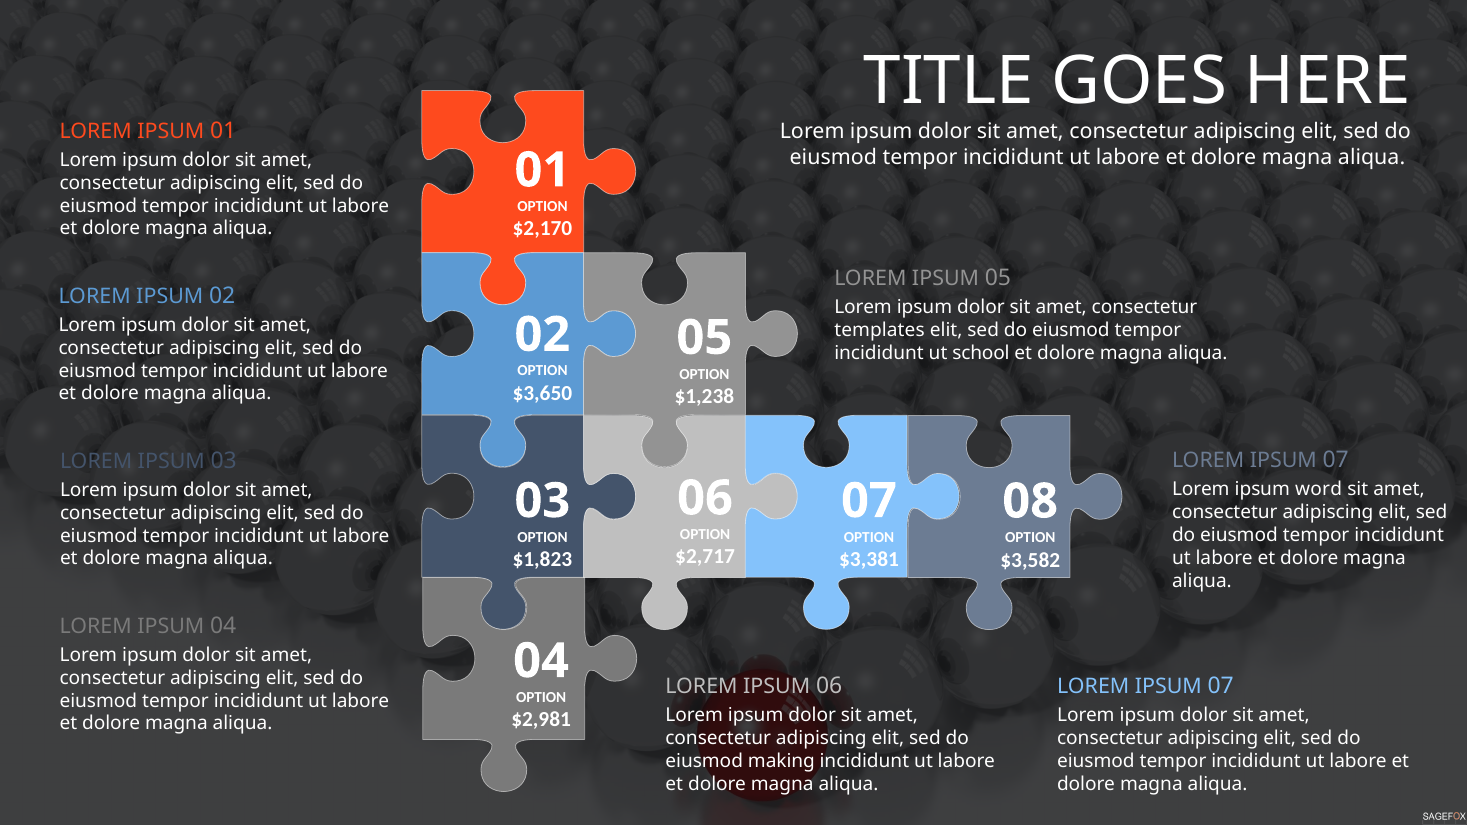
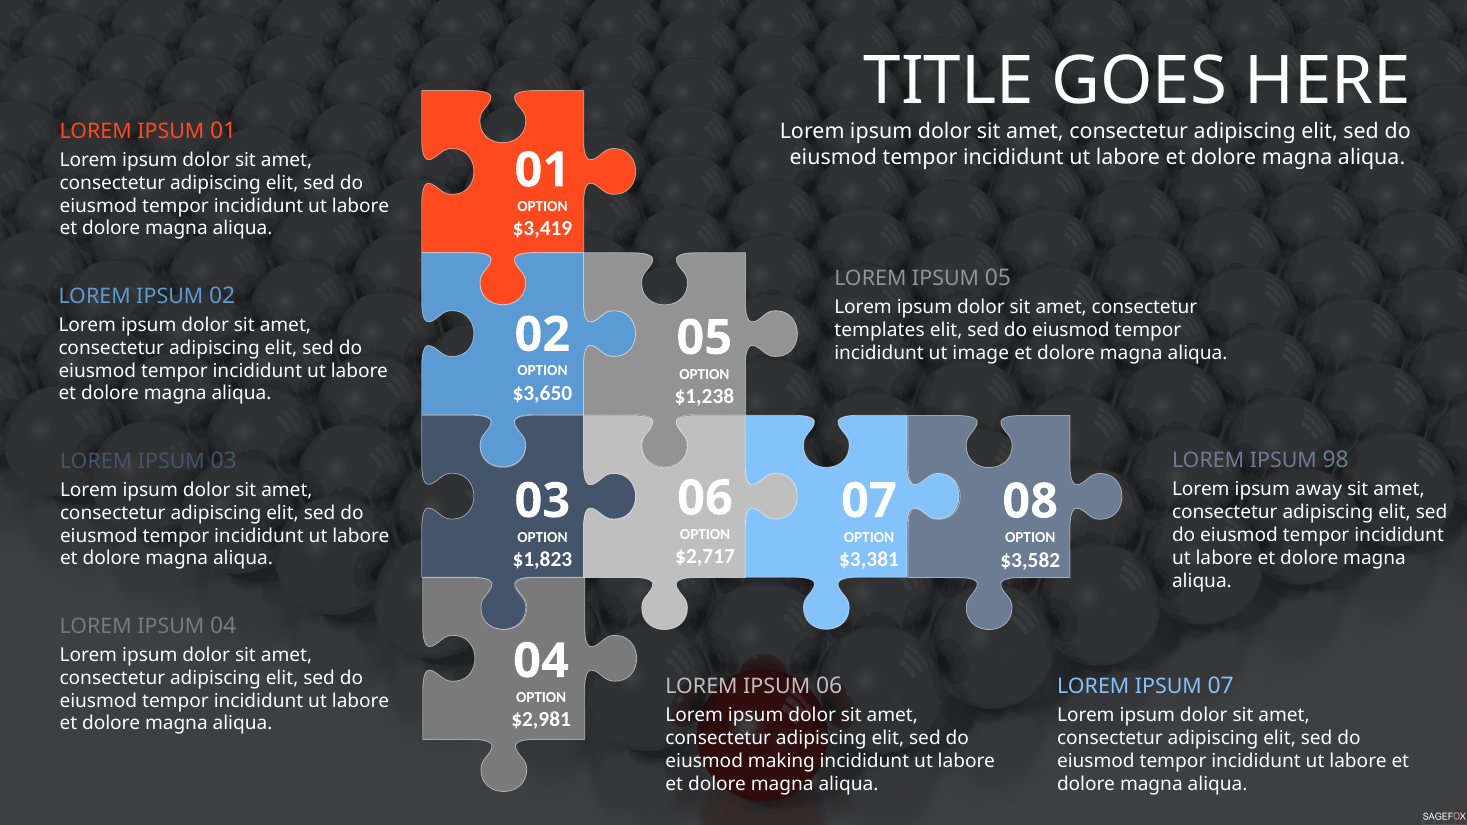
$2,170: $2,170 -> $3,419
school: school -> image
07 at (1336, 460): 07 -> 98
word: word -> away
